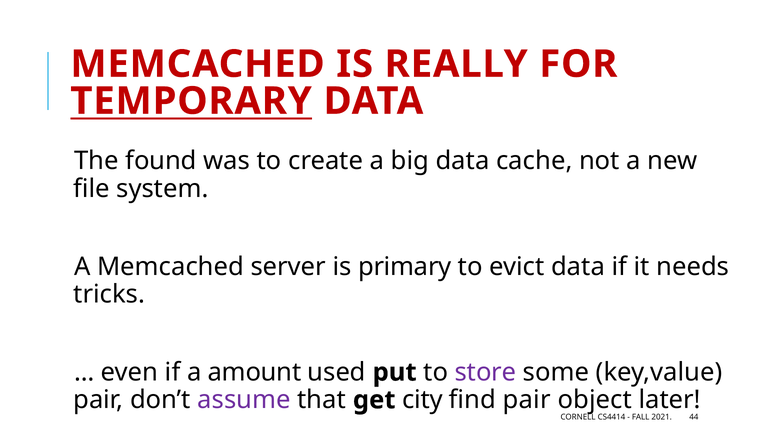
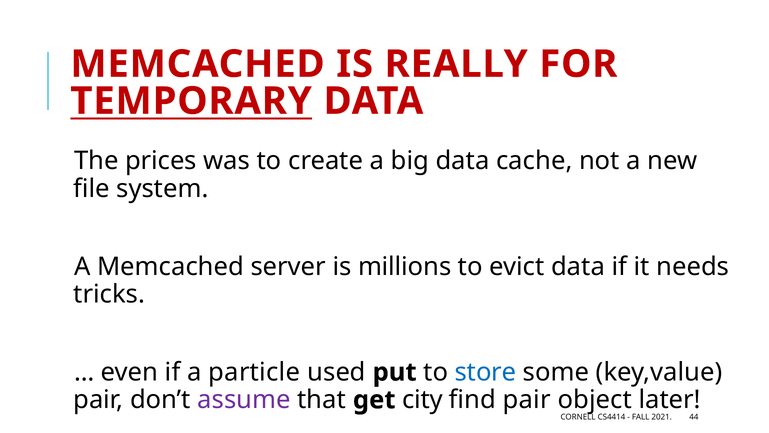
found: found -> prices
primary: primary -> millions
amount: amount -> particle
store colour: purple -> blue
